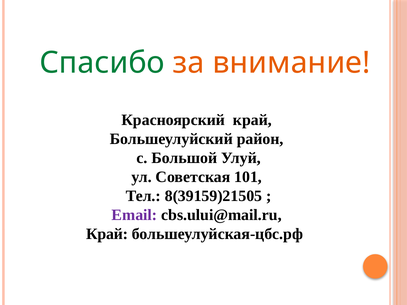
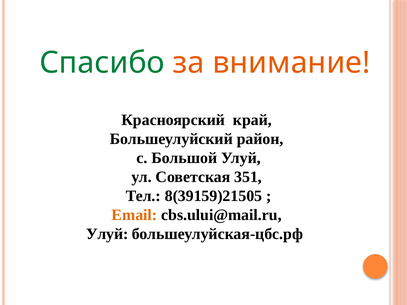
101: 101 -> 351
Email colour: purple -> orange
Край at (107, 234): Край -> Улуй
